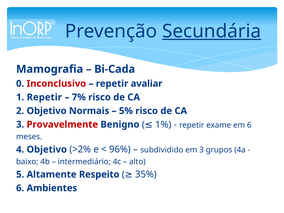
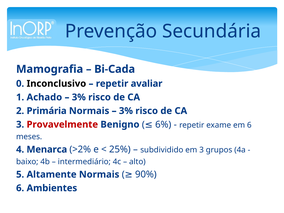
Secundária underline: present -> none
Inconclusivo colour: red -> black
1 Repetir: Repetir -> Achado
7% at (79, 97): 7% -> 3%
2 Objetivo: Objetivo -> Primária
5% at (126, 111): 5% -> 3%
1%: 1% -> 6%
4 Objetivo: Objetivo -> Menarca
96%: 96% -> 25%
Altamente Respeito: Respeito -> Normais
35%: 35% -> 90%
